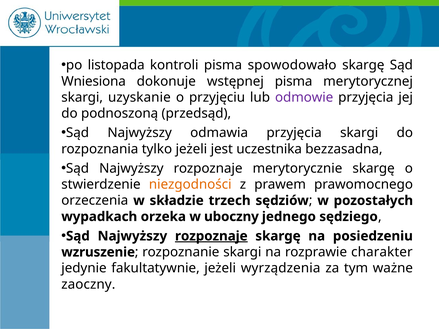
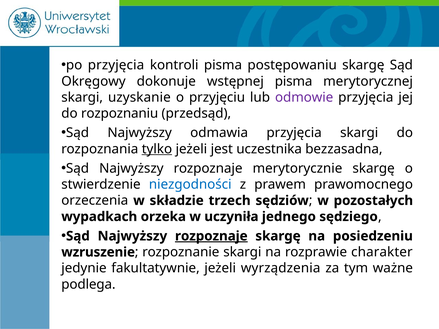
po listopada: listopada -> przyjęcia
spowodowało: spowodowało -> postępowaniu
Wniesiona: Wniesiona -> Okręgowy
podnoszoną: podnoszoną -> rozpoznaniu
tylko underline: none -> present
niezgodności colour: orange -> blue
uboczny: uboczny -> uczyniła
zaoczny: zaoczny -> podlega
